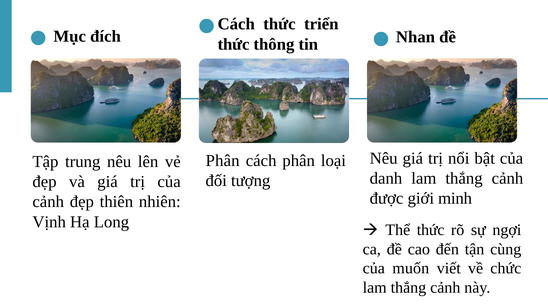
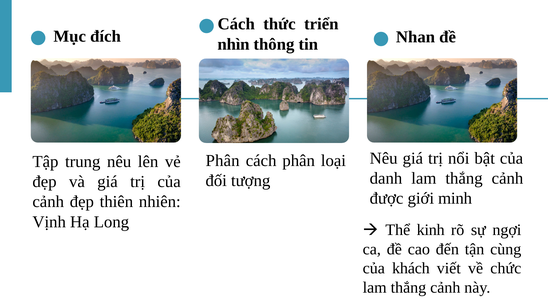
thức at (234, 44): thức -> nhìn
Thể thức: thức -> kinh
muốn: muốn -> khách
